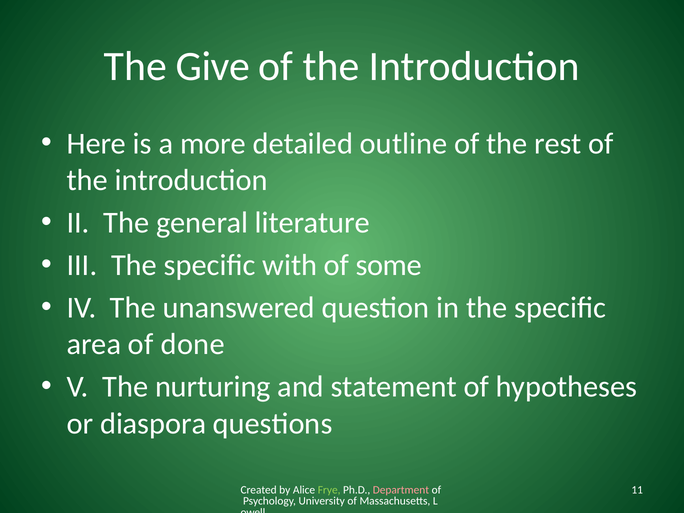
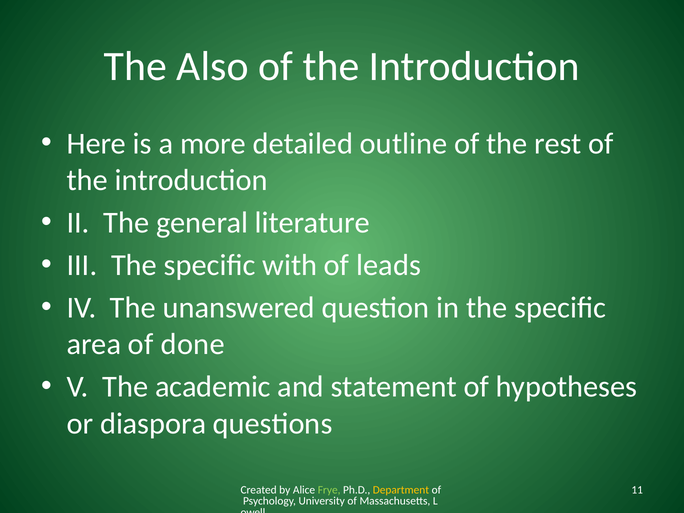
Give: Give -> Also
some: some -> leads
nurturing: nurturing -> academic
Department colour: pink -> yellow
